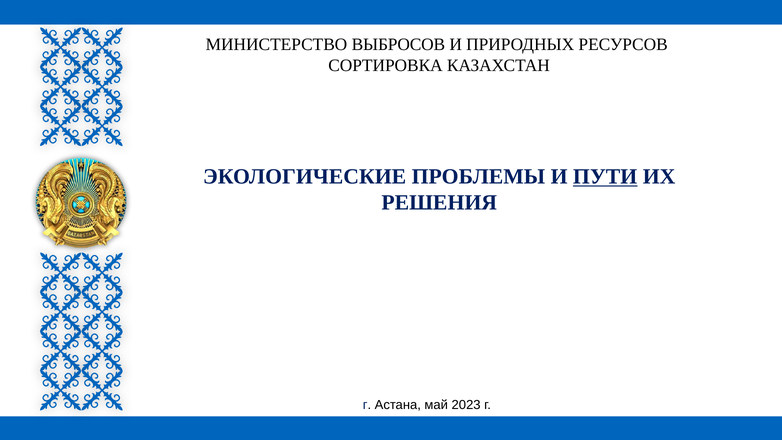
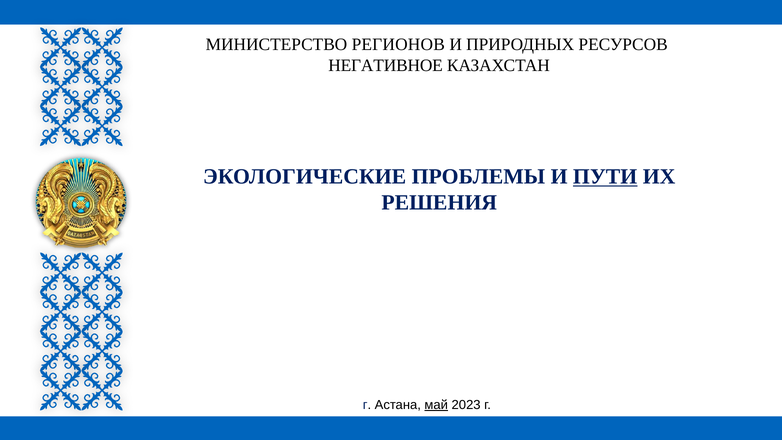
ВЫБРОСОВ: ВЫБРОСОВ -> РЕГИОНОВ
СОРТИРОВКА: СОРТИРОВКА -> НЕГАТИВНОЕ
май underline: none -> present
